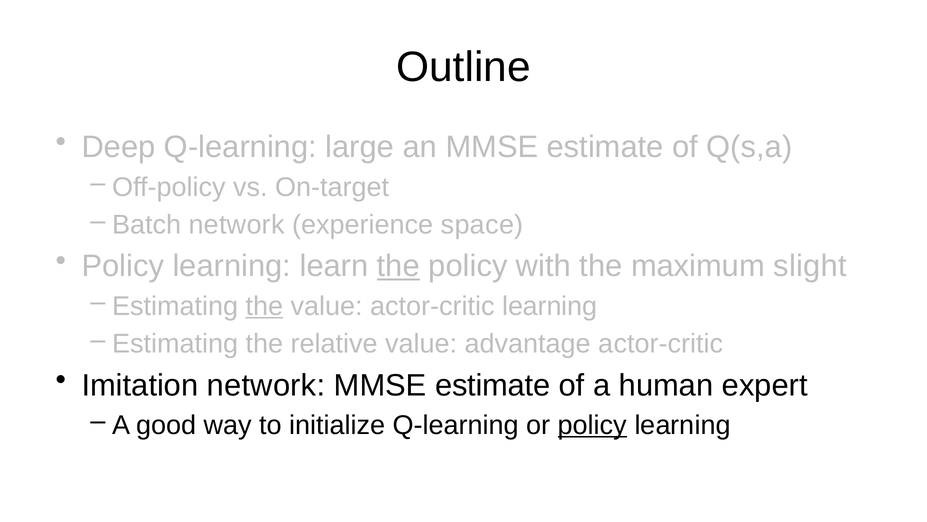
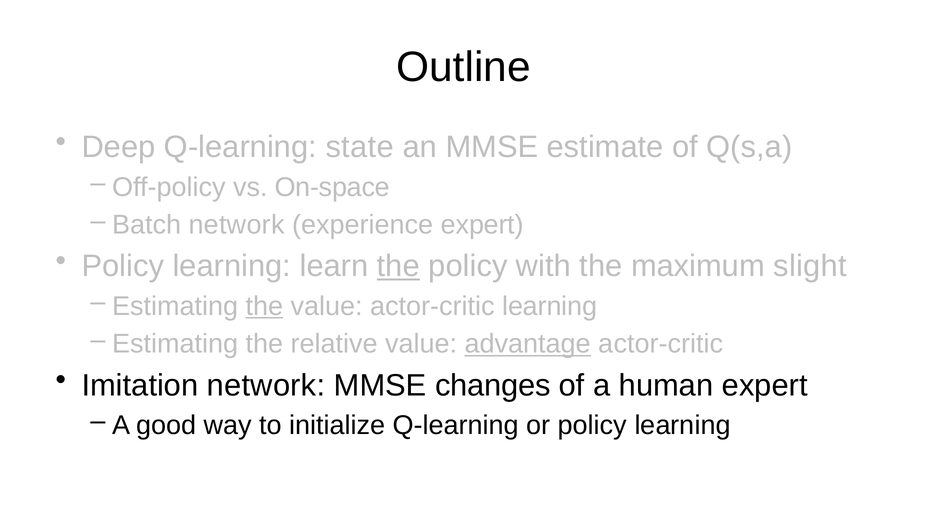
large: large -> state
On-target: On-target -> On-space
experience space: space -> expert
advantage underline: none -> present
estimate at (493, 385): estimate -> changes
policy at (592, 425) underline: present -> none
